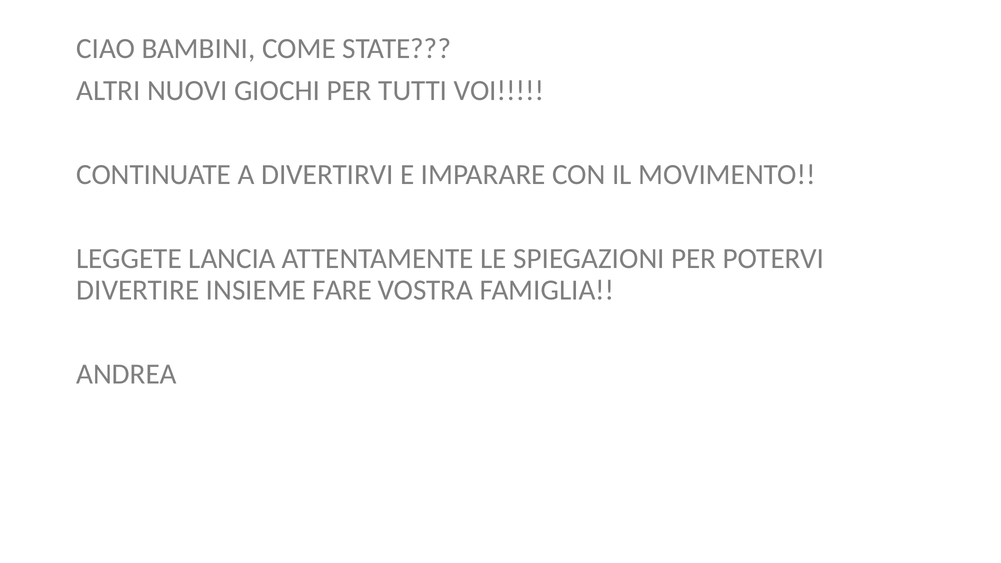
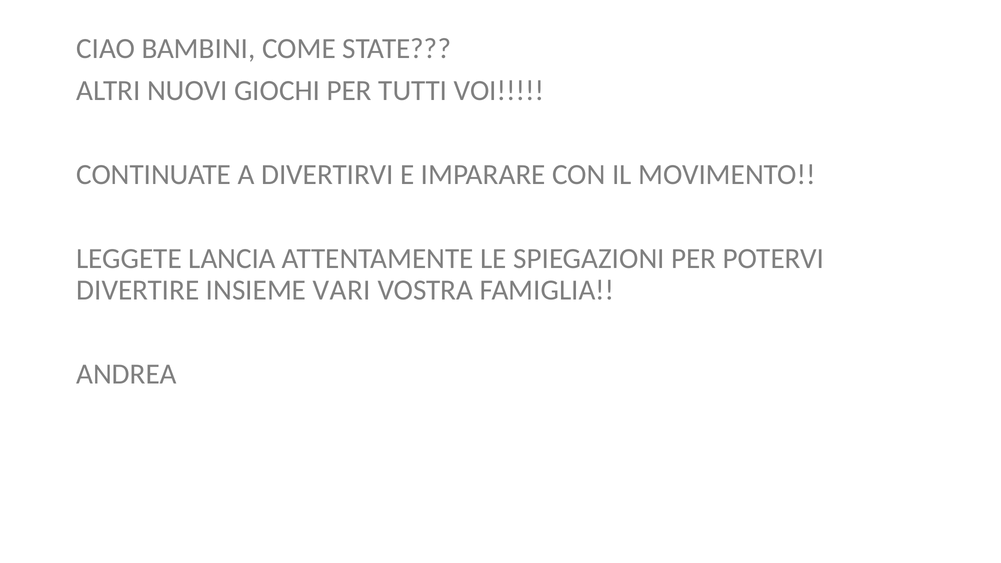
FARE: FARE -> VARI
